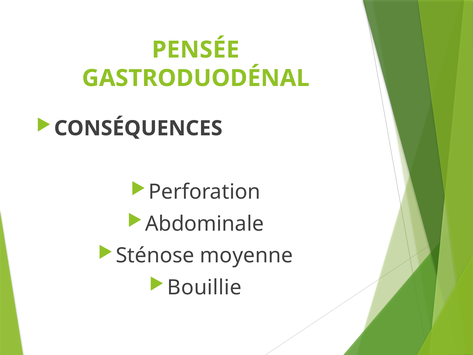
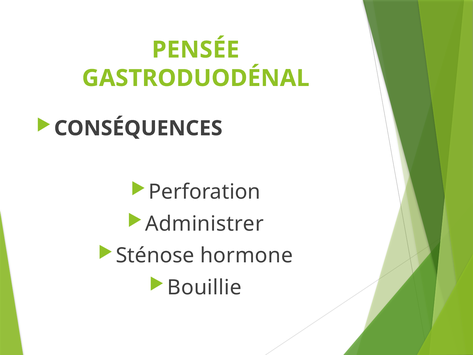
Abdominale: Abdominale -> Administrer
moyenne: moyenne -> hormone
